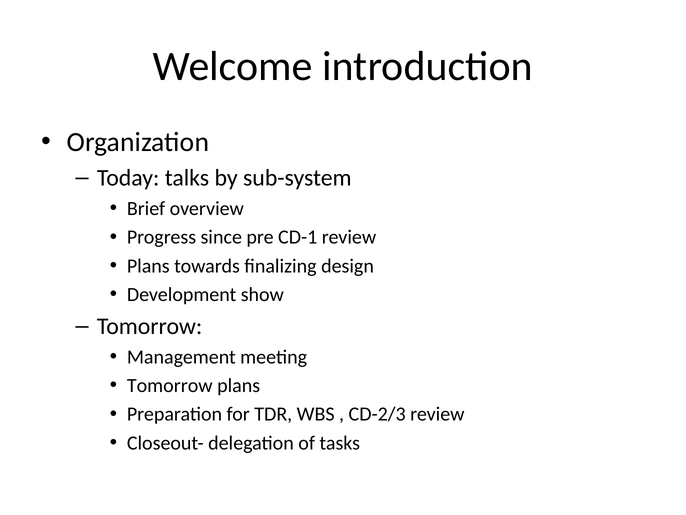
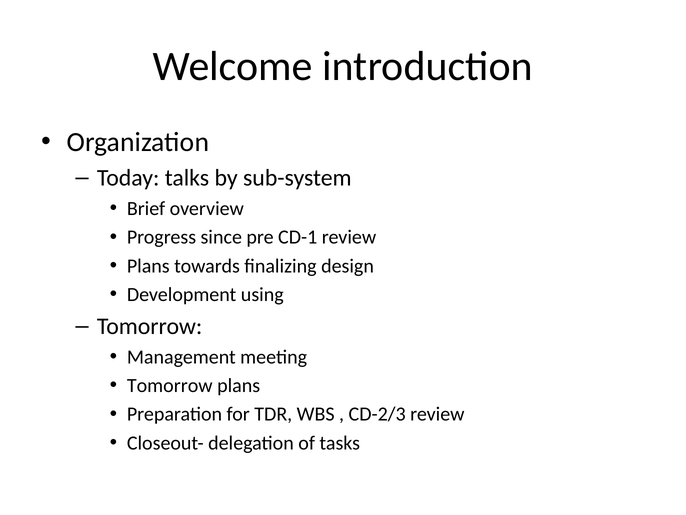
show: show -> using
